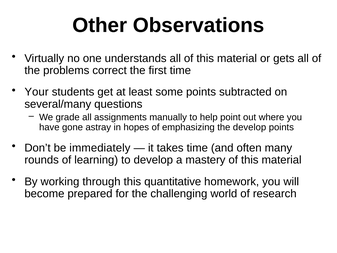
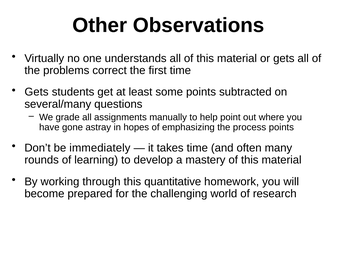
Your at (37, 92): Your -> Gets
the develop: develop -> process
